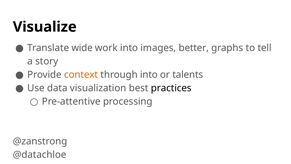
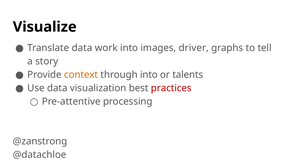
Translate wide: wide -> data
better: better -> driver
practices colour: black -> red
